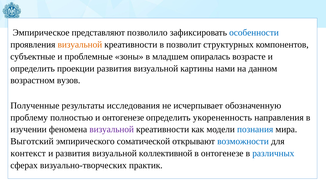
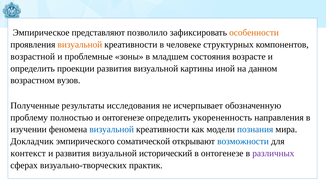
особенности colour: blue -> orange
позволит: позволит -> человеке
субъектные: субъектные -> возрастной
опиралась: опиралась -> состояния
нами: нами -> иной
визуальной at (112, 129) colour: purple -> blue
Выготский: Выготский -> Докладчик
коллективной: коллективной -> исторический
различных colour: blue -> purple
